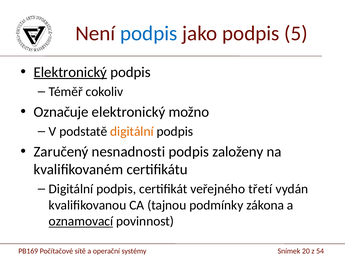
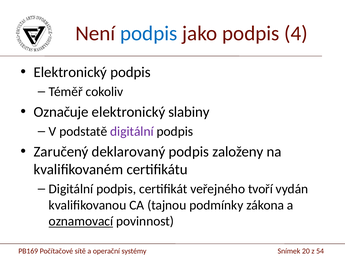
5: 5 -> 4
Elektronický at (70, 72) underline: present -> none
možno: možno -> slabiny
digitální at (132, 131) colour: orange -> purple
nesnadnosti: nesnadnosti -> deklarovaný
třetí: třetí -> tvoří
